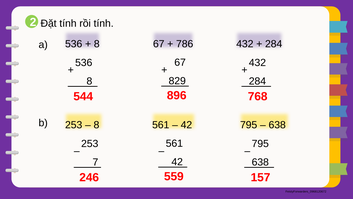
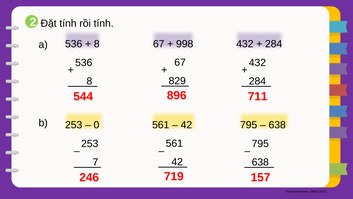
786: 786 -> 998
768: 768 -> 711
8 at (96, 125): 8 -> 0
559: 559 -> 719
